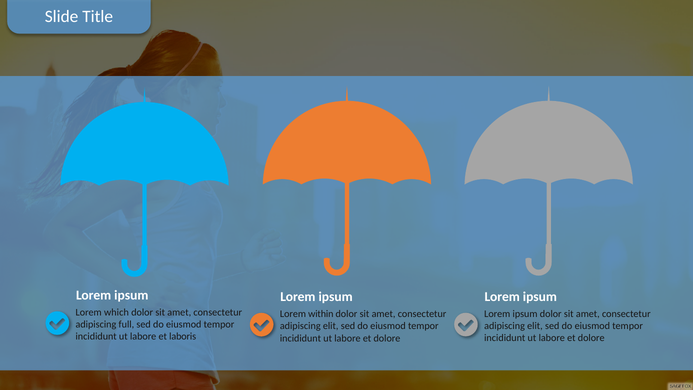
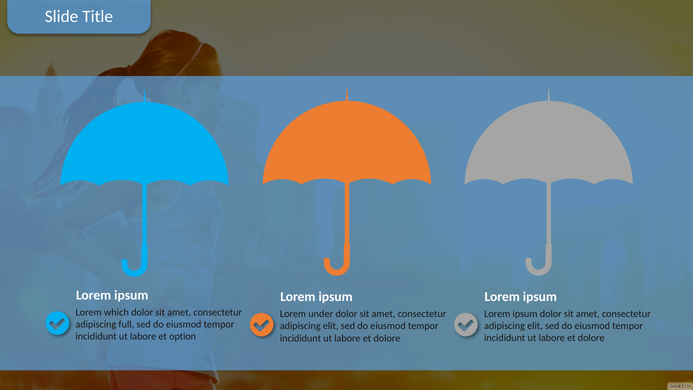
within: within -> under
laboris: laboris -> option
